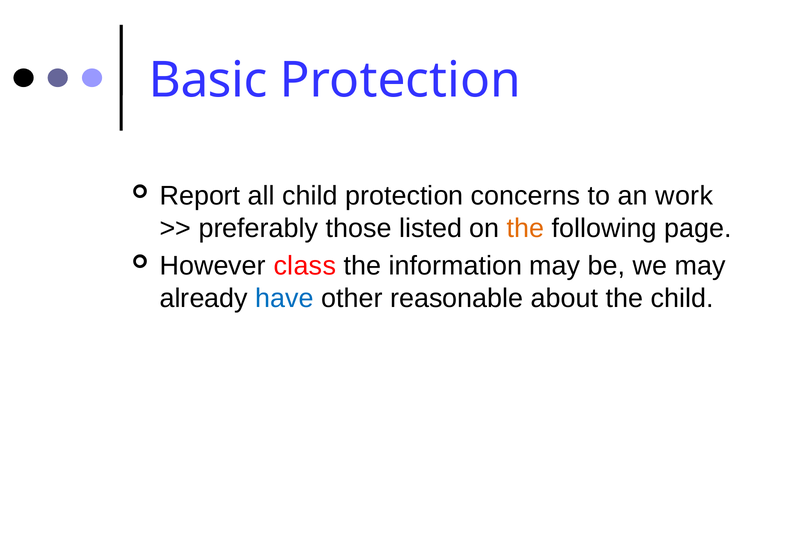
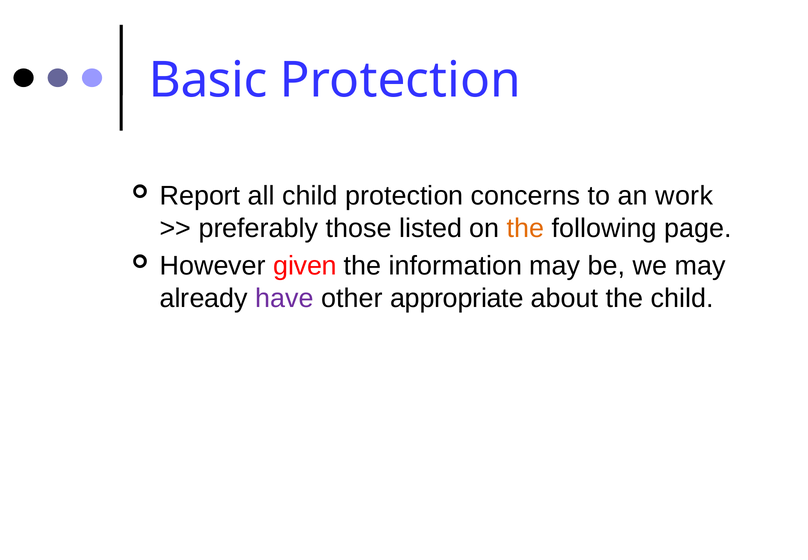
class: class -> given
have colour: blue -> purple
reasonable: reasonable -> appropriate
